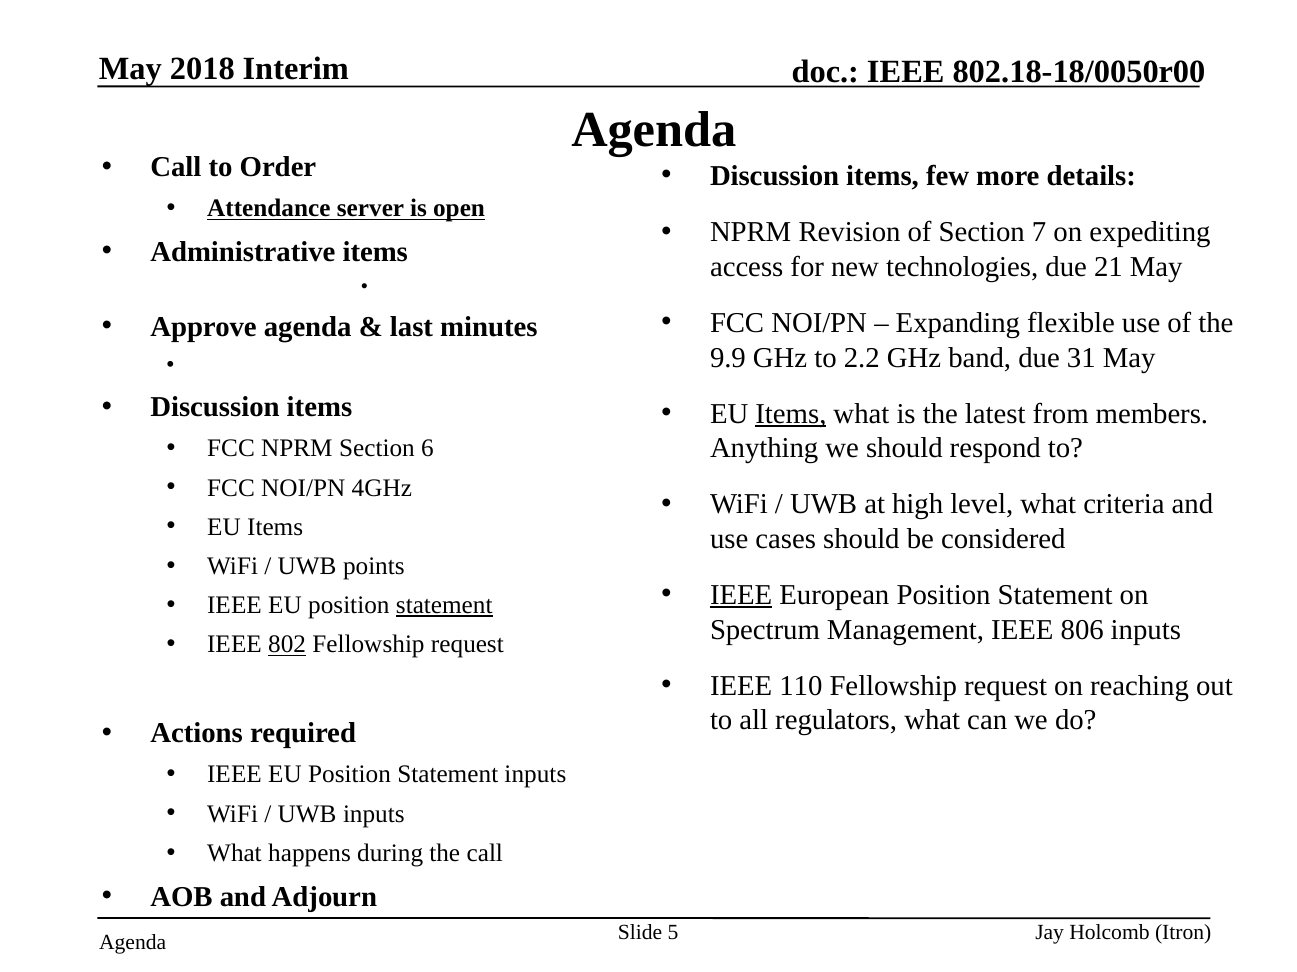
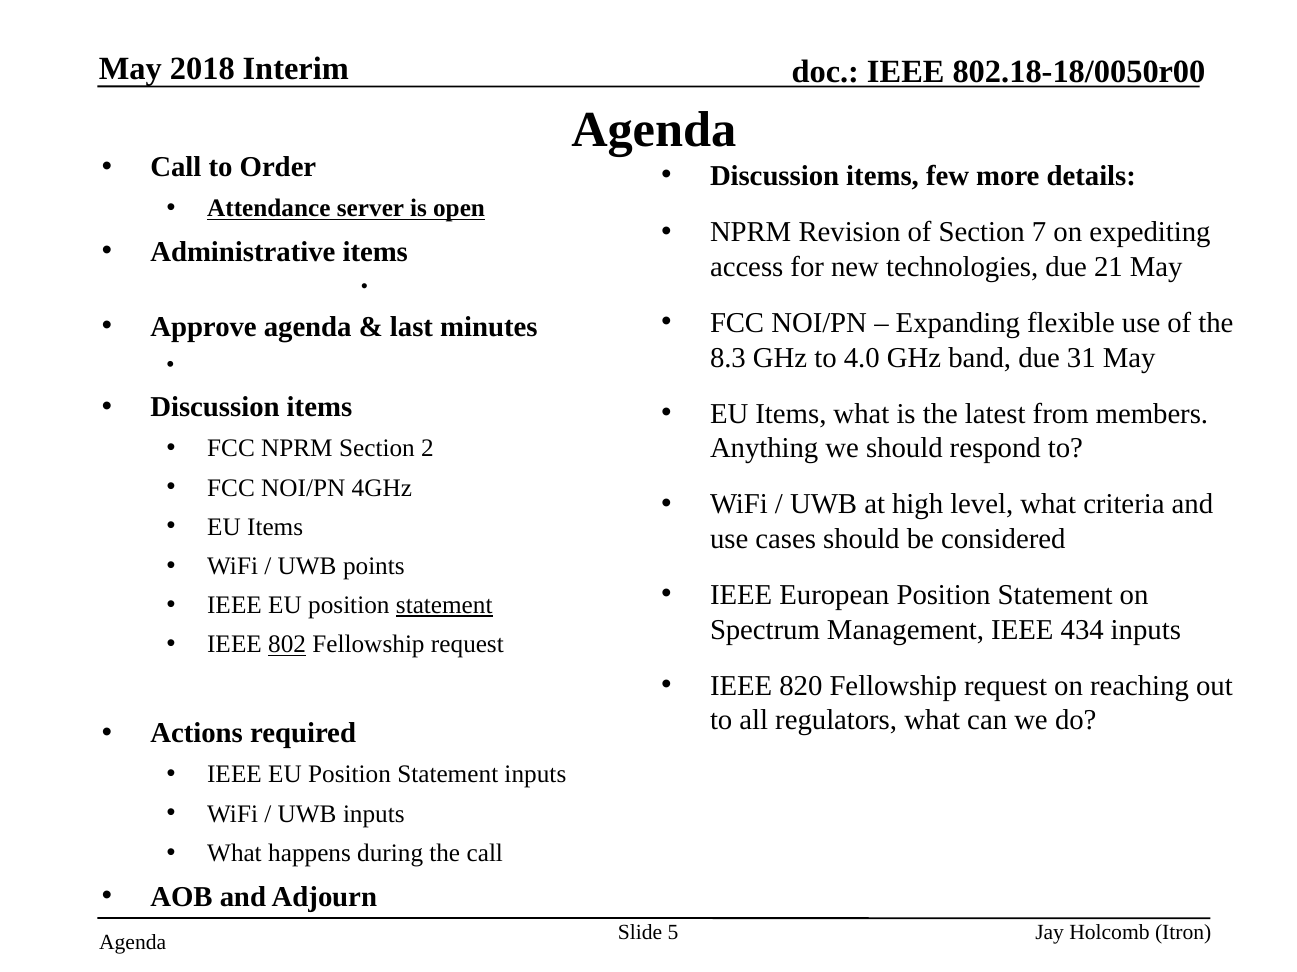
9.9: 9.9 -> 8.3
2.2: 2.2 -> 4.0
Items at (791, 414) underline: present -> none
6: 6 -> 2
IEEE at (741, 595) underline: present -> none
806: 806 -> 434
110: 110 -> 820
